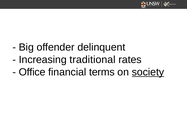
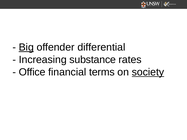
Big underline: none -> present
delinquent: delinquent -> differential
traditional: traditional -> substance
